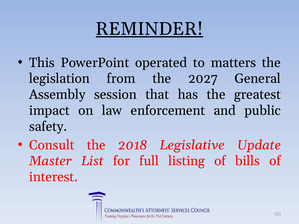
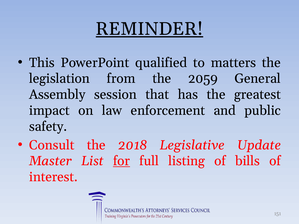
operated: operated -> qualified
2027: 2027 -> 2059
for underline: none -> present
